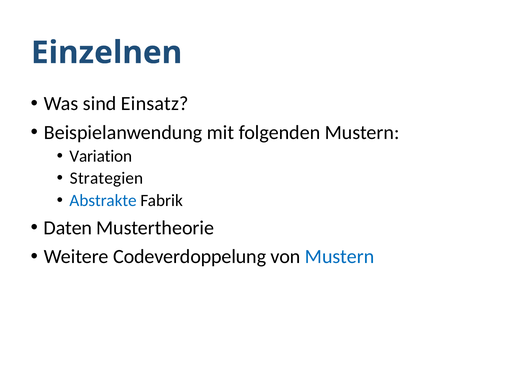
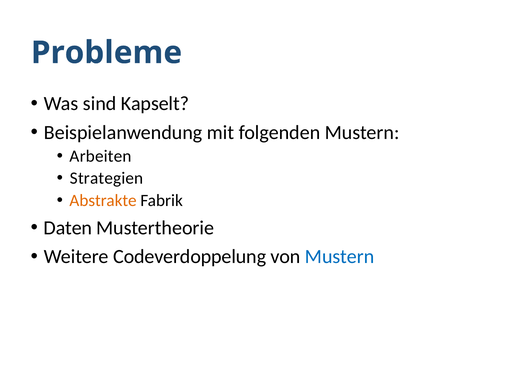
Einzelnen: Einzelnen -> Probleme
Einsatz: Einsatz -> Kapselt
Variation: Variation -> Arbeiten
Abstrakte colour: blue -> orange
